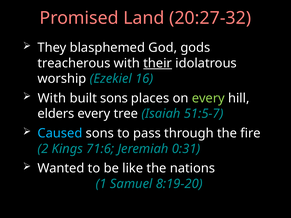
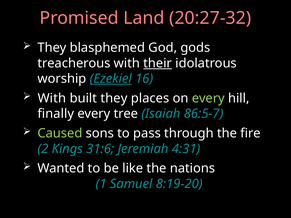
Ezekiel underline: none -> present
built sons: sons -> they
elders: elders -> finally
51:5-7: 51:5-7 -> 86:5-7
Caused colour: light blue -> light green
71:6: 71:6 -> 31:6
0:31: 0:31 -> 4:31
